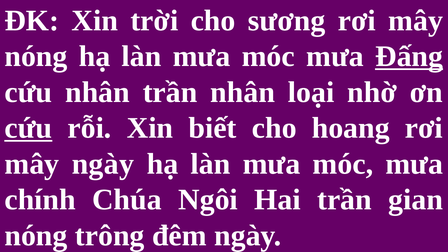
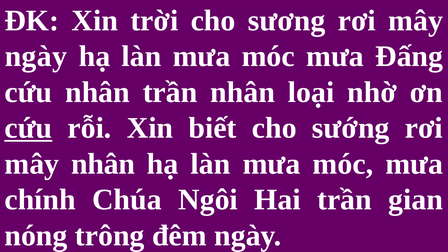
nóng at (36, 56): nóng -> ngày
Đấng underline: present -> none
hoang: hoang -> sướng
mây ngày: ngày -> nhân
